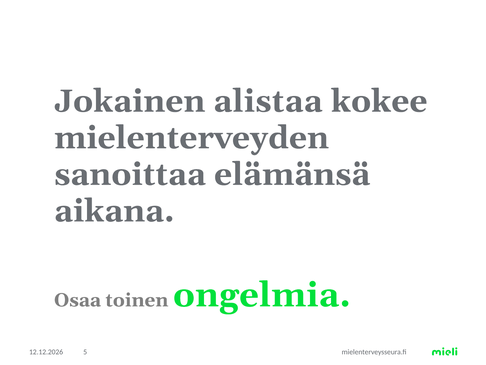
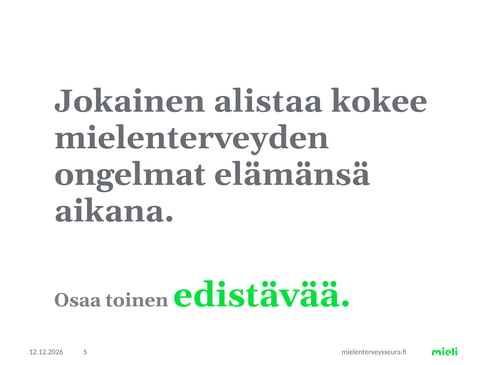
sanoittaa: sanoittaa -> ongelmat
ongelmia: ongelmia -> edistävää
